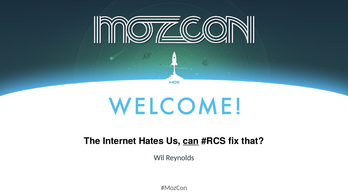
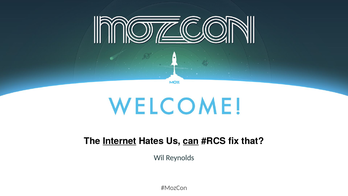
Internet underline: none -> present
